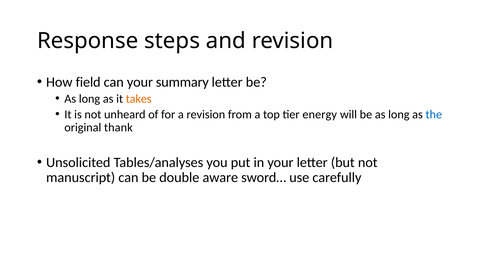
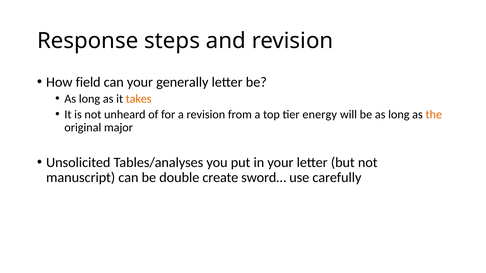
summary: summary -> generally
the colour: blue -> orange
thank: thank -> major
aware: aware -> create
